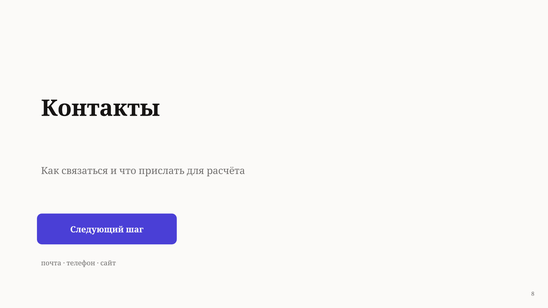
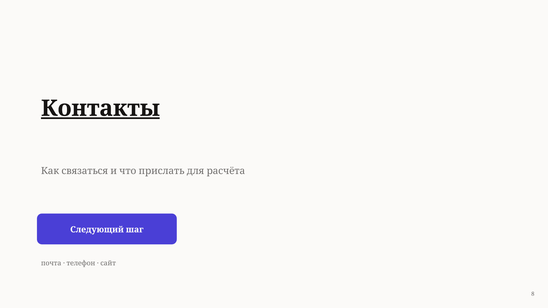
Контакты underline: none -> present
